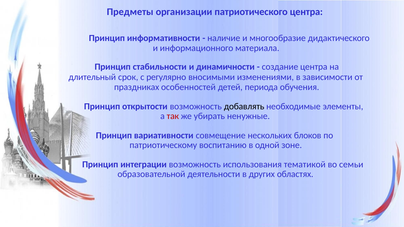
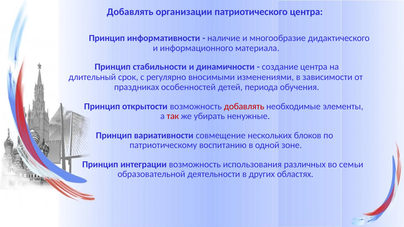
Предметы at (130, 12): Предметы -> Добавлять
добавлять at (244, 106) colour: black -> red
тематикой: тематикой -> различных
